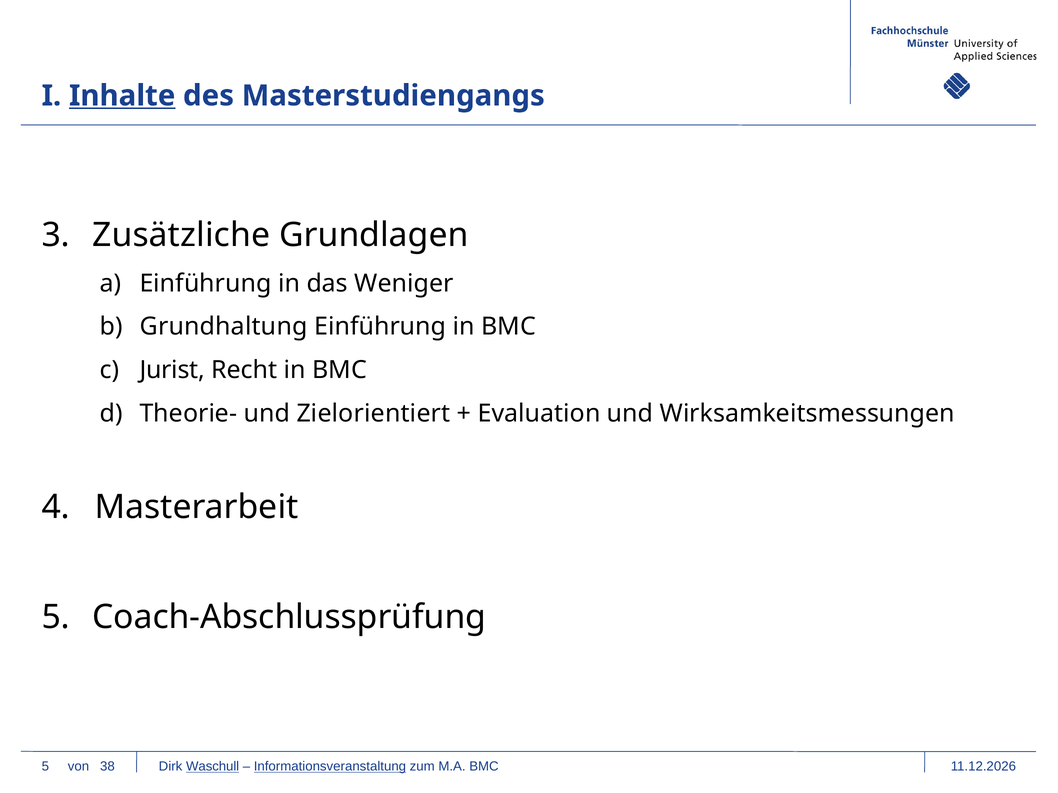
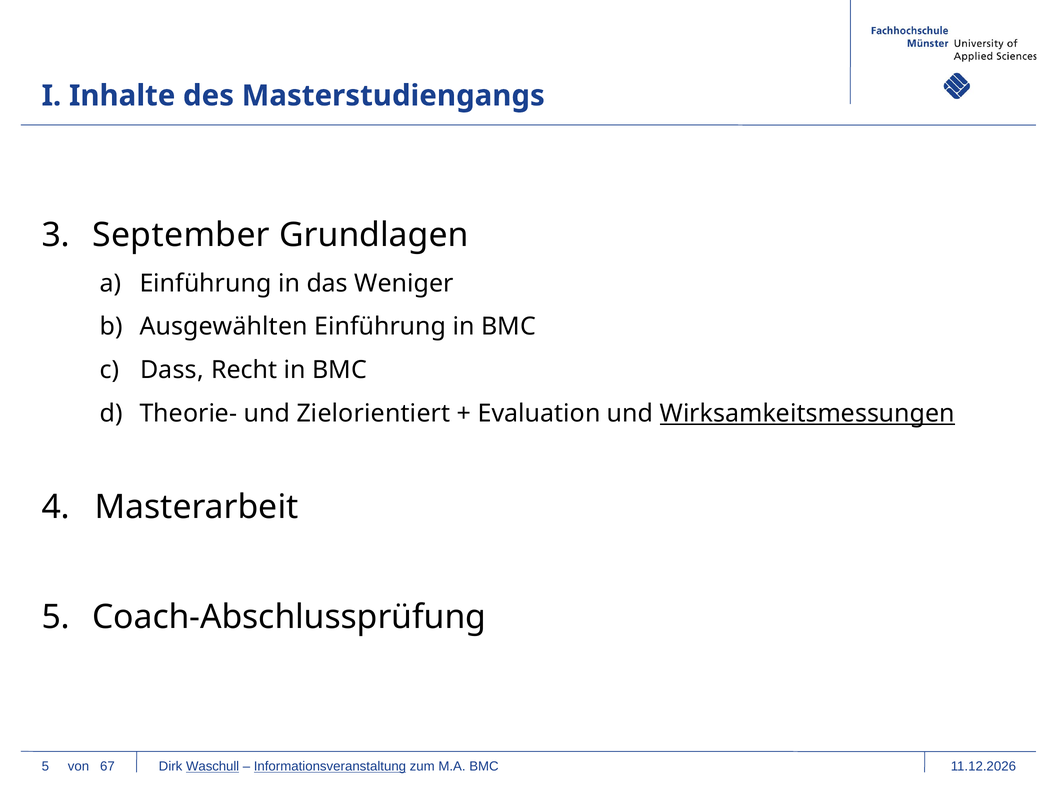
Inhalte underline: present -> none
Zusätzliche: Zusätzliche -> September
Grundhaltung: Grundhaltung -> Ausgewählten
Jurist: Jurist -> Dass
Wirksamkeitsmessungen underline: none -> present
38: 38 -> 67
